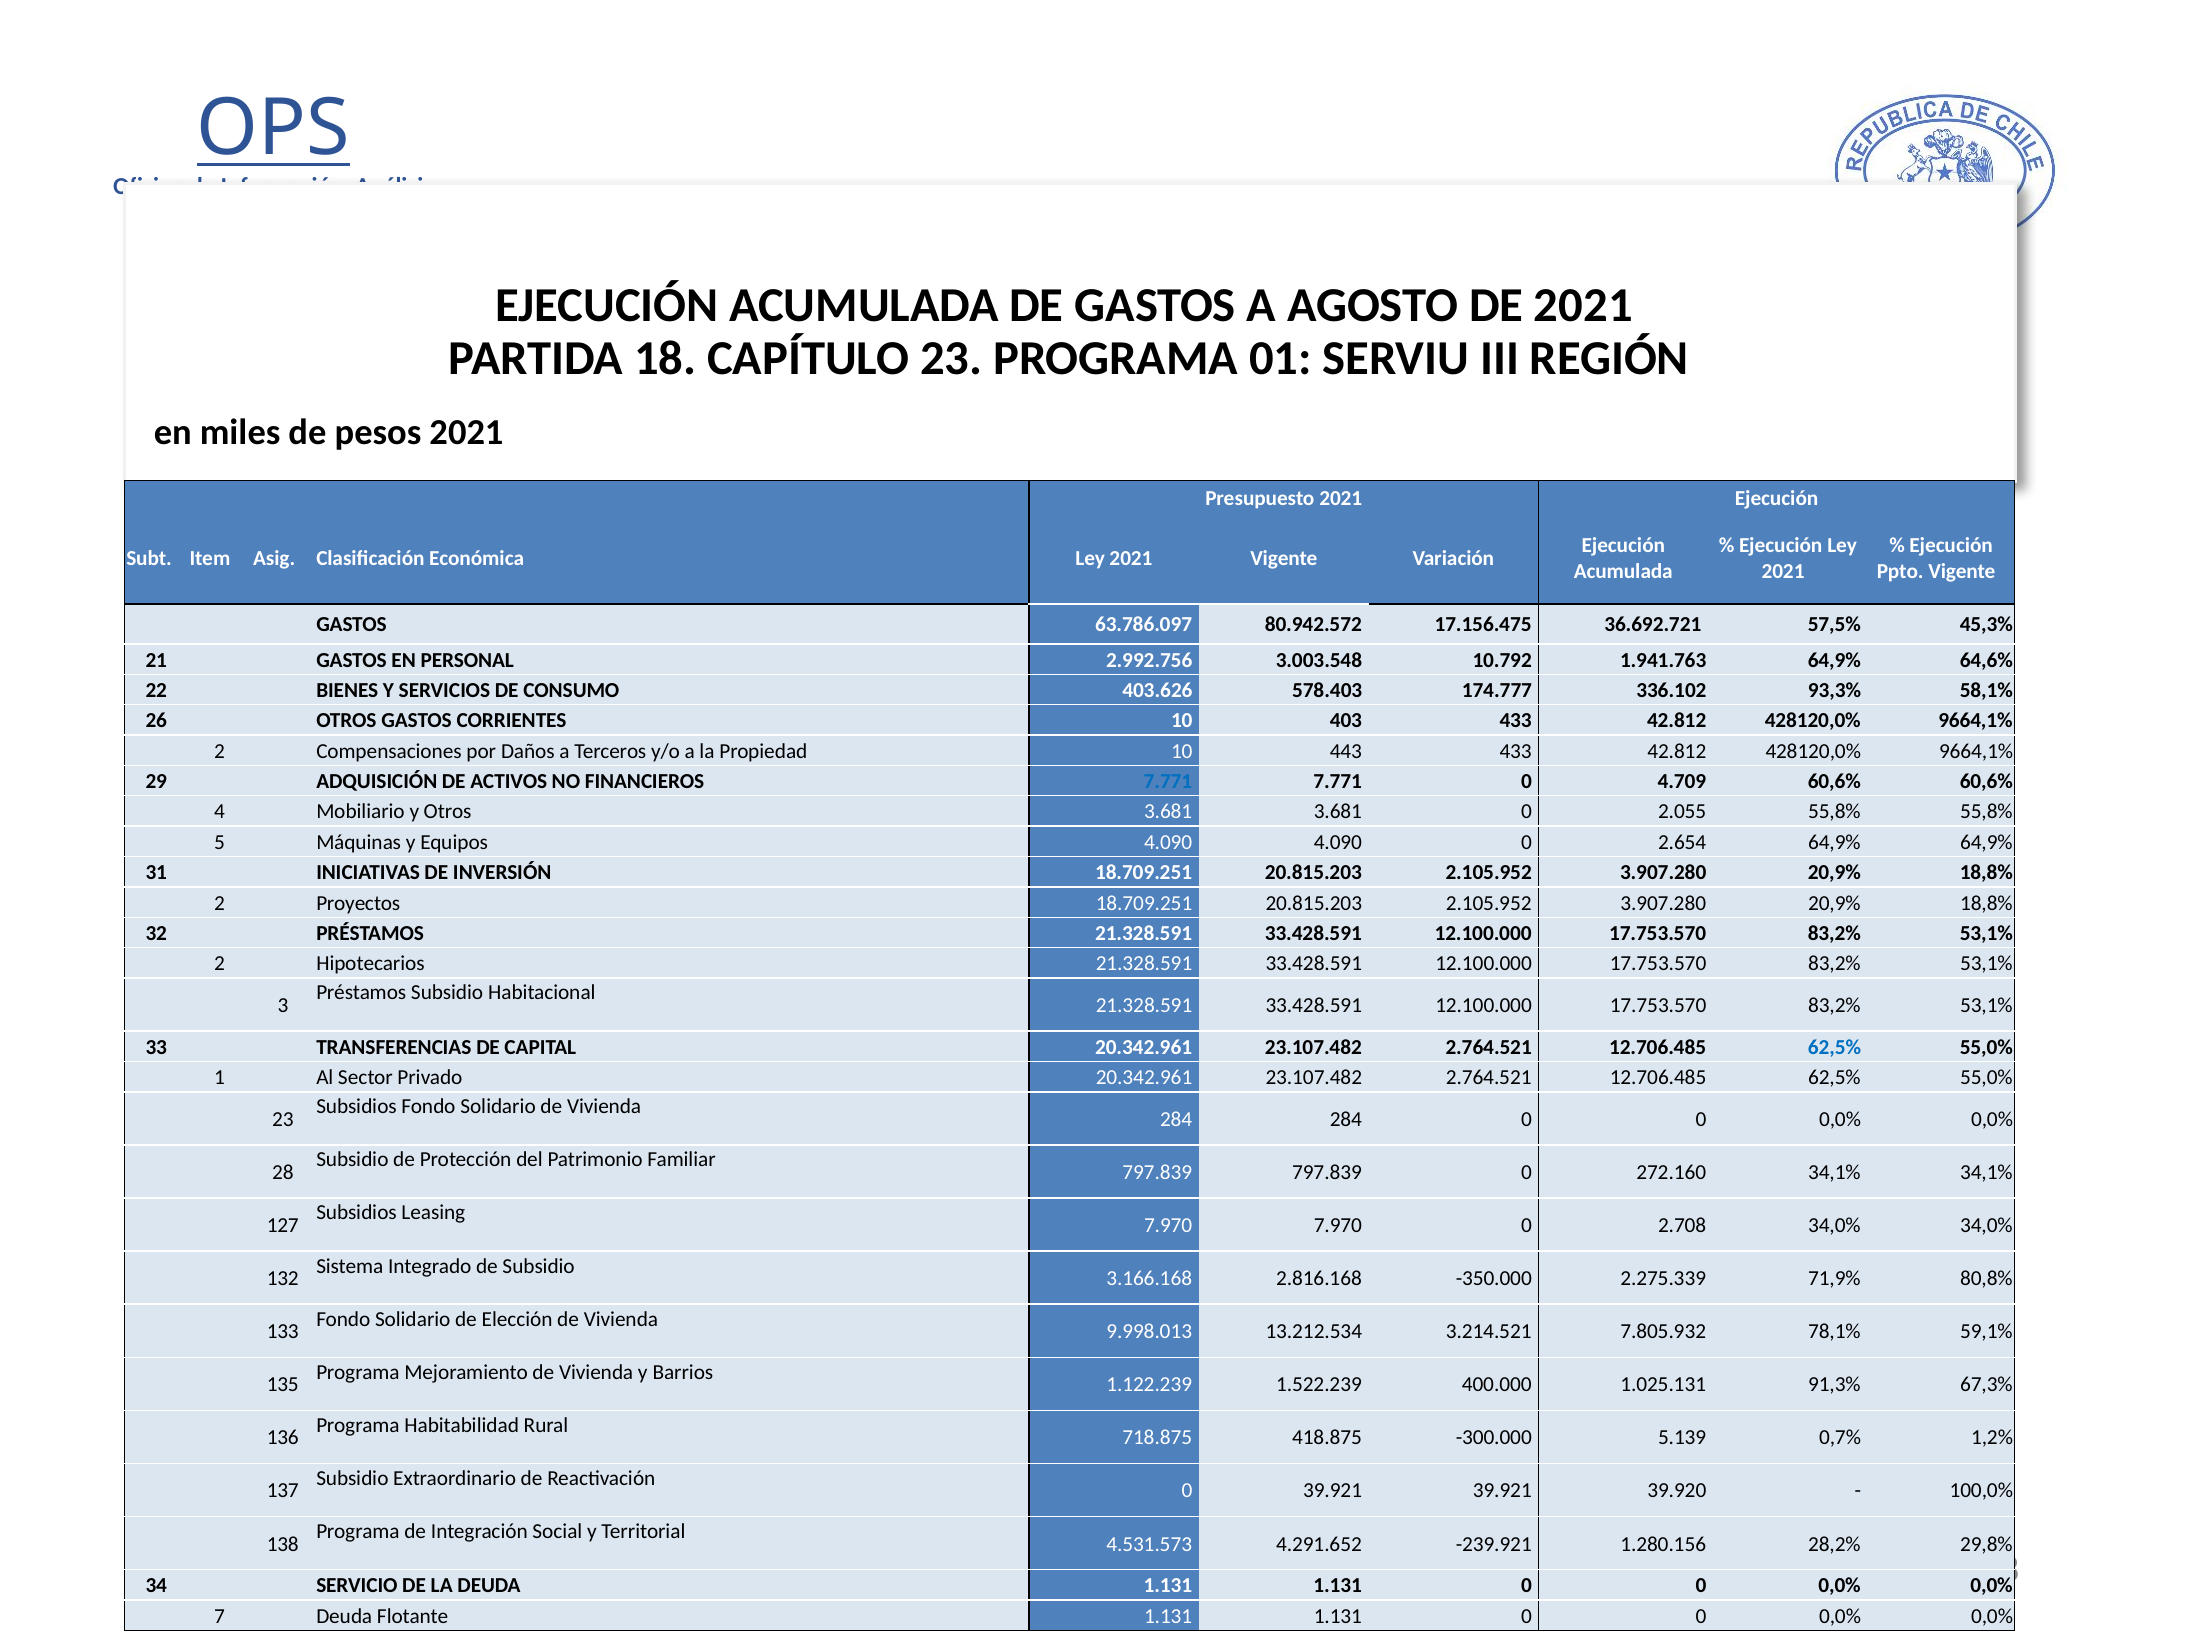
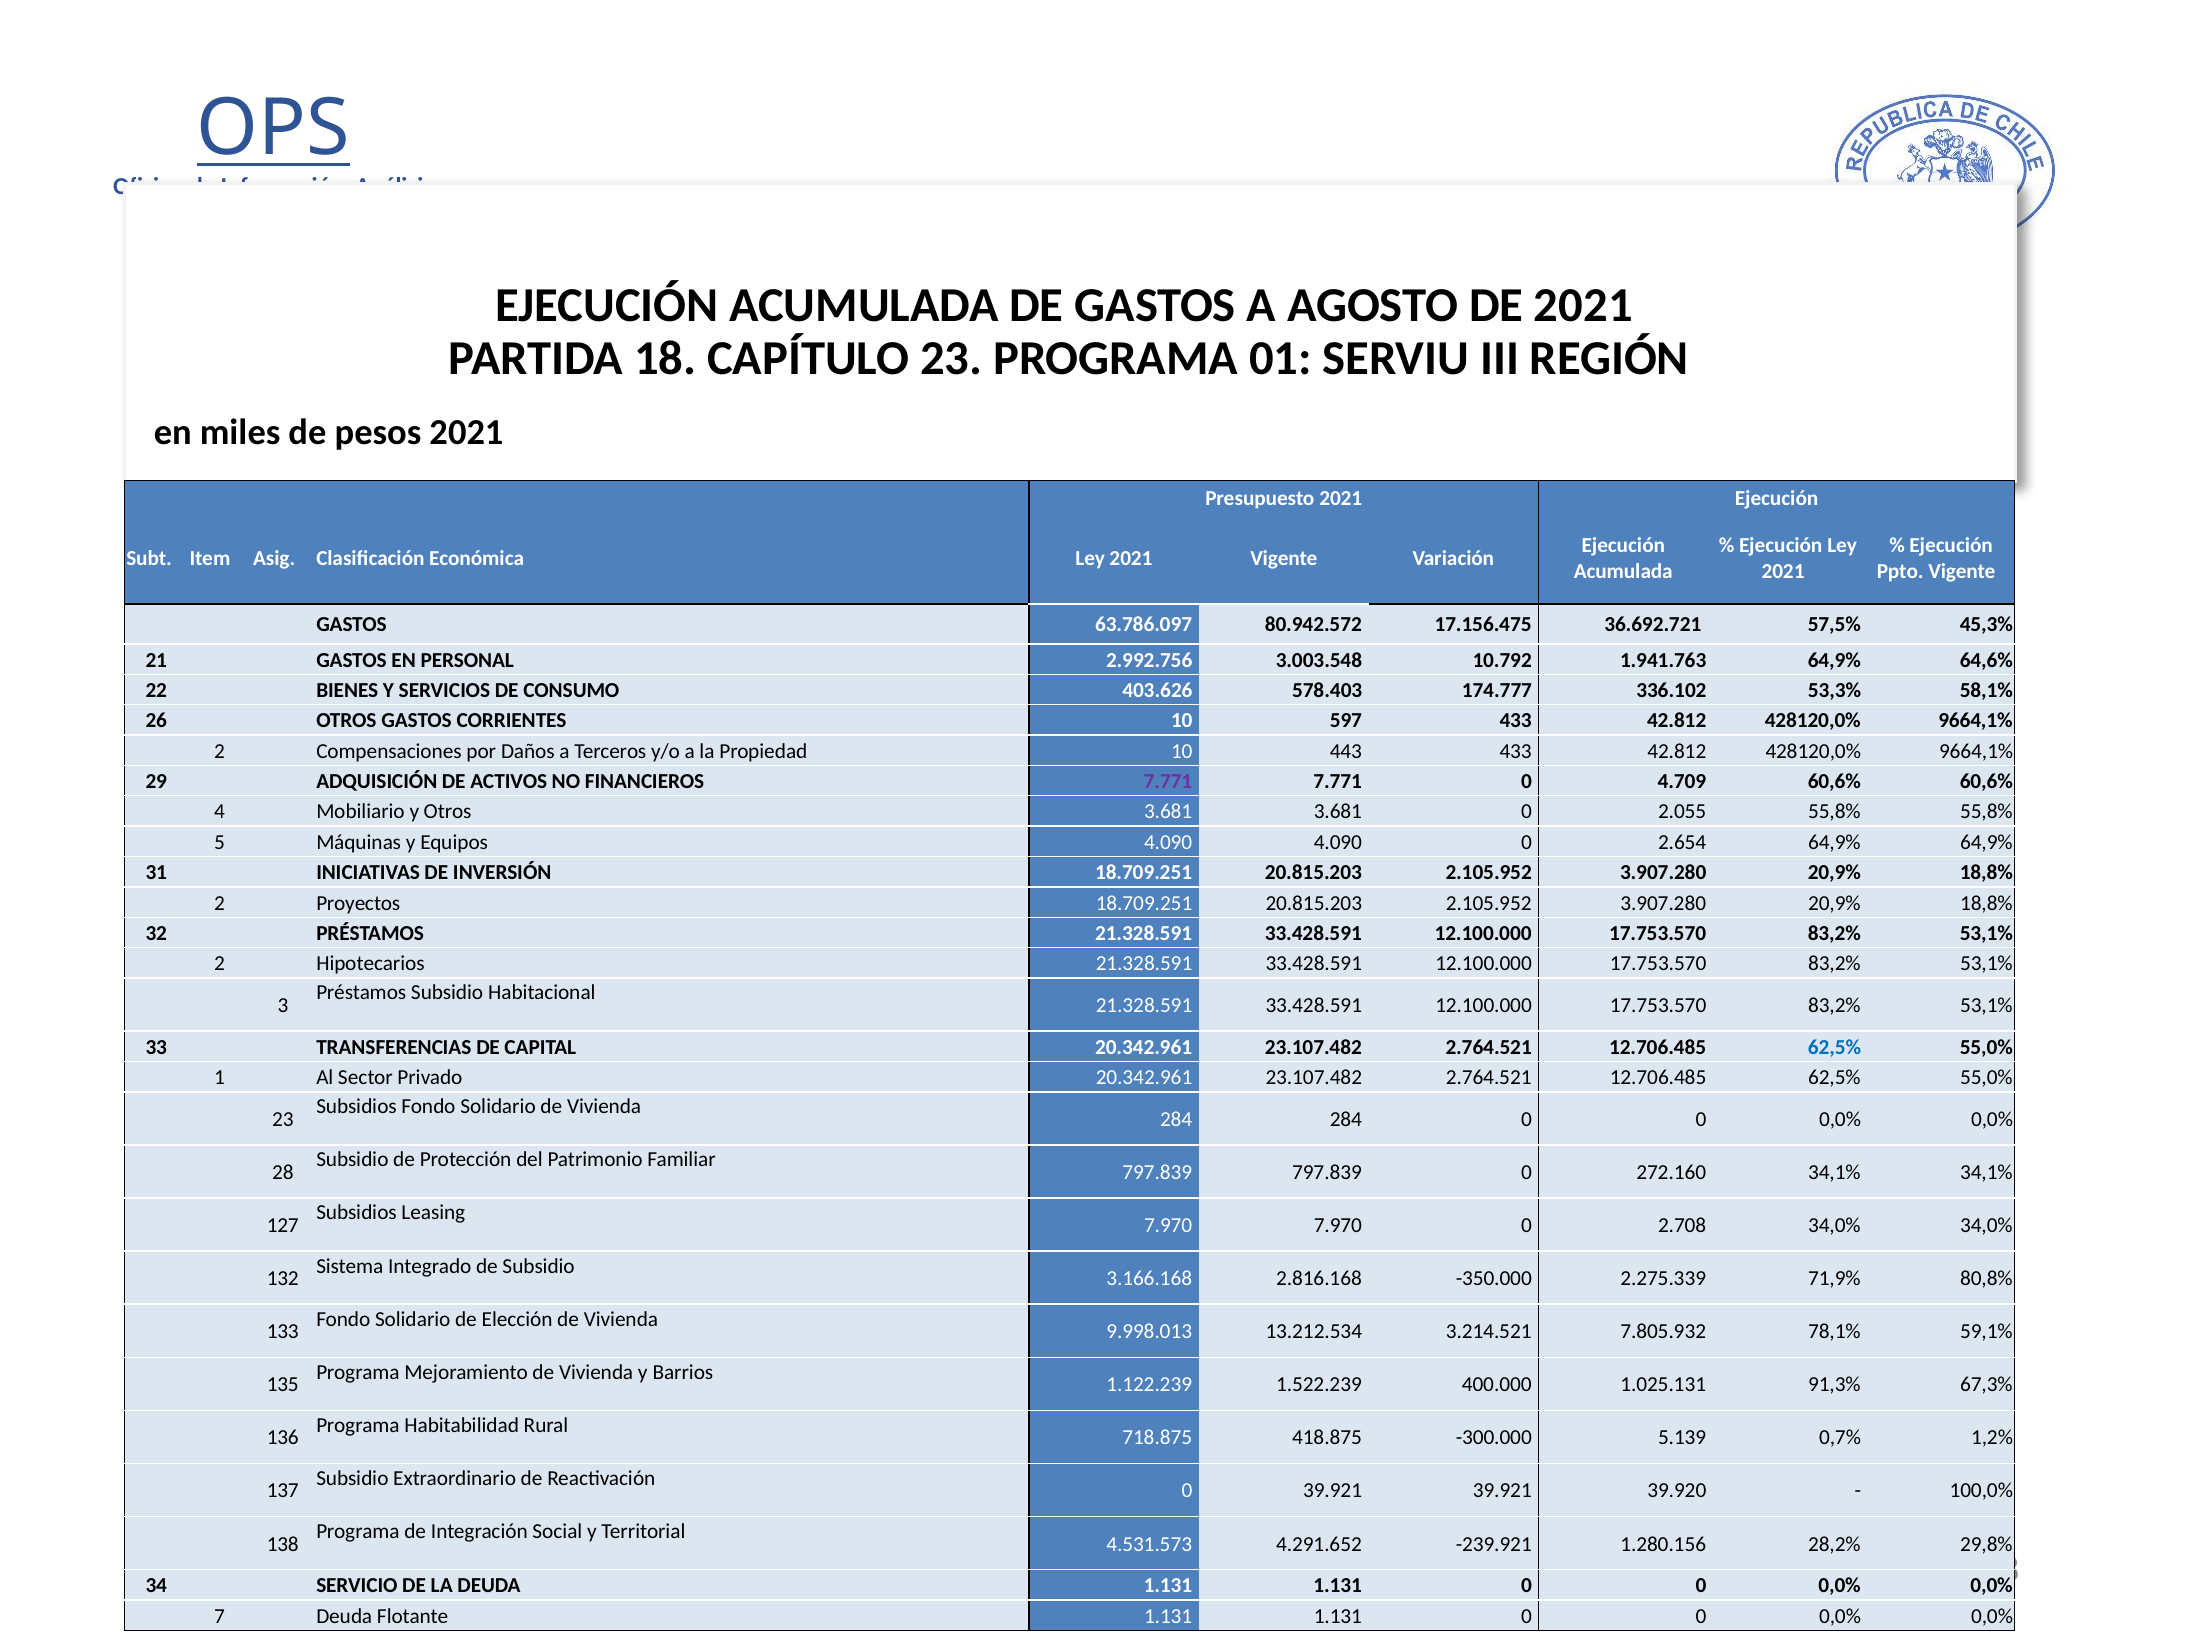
93,3%: 93,3% -> 53,3%
403: 403 -> 597
7.771 at (1168, 782) colour: blue -> purple
